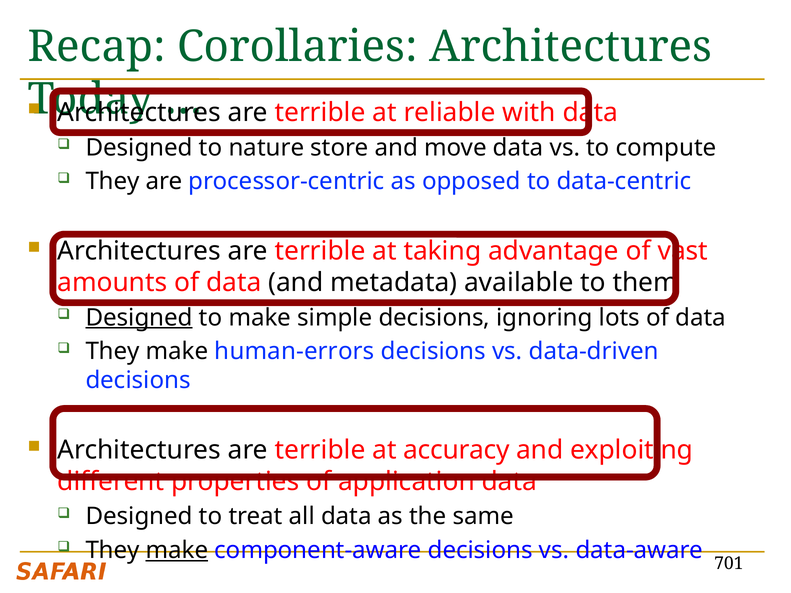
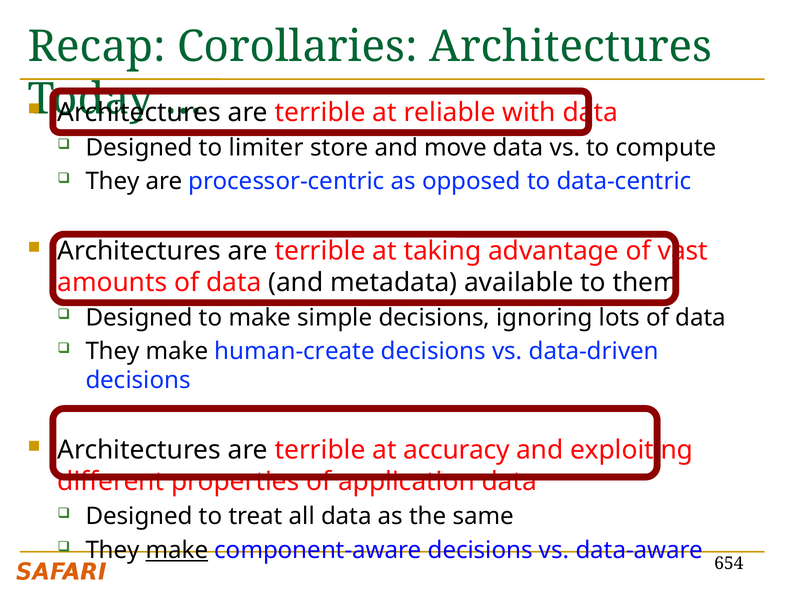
nature: nature -> limiter
Designed at (139, 318) underline: present -> none
human-errors: human-errors -> human-create
701: 701 -> 654
